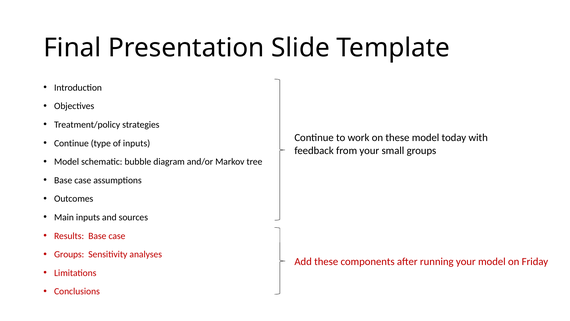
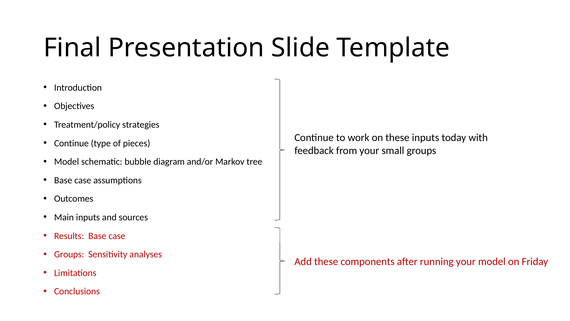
these model: model -> inputs
of inputs: inputs -> pieces
